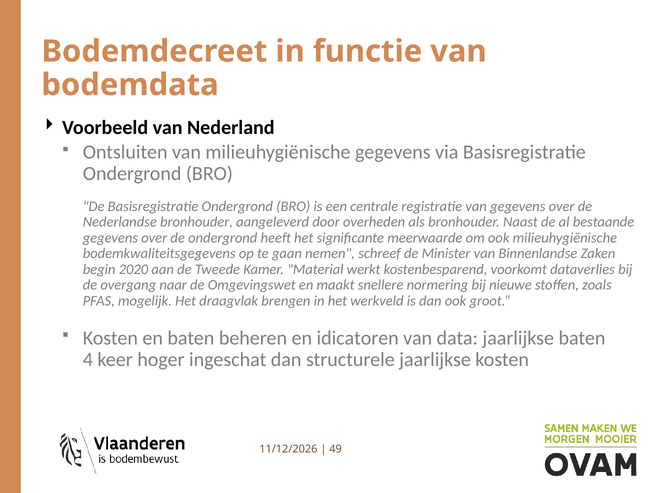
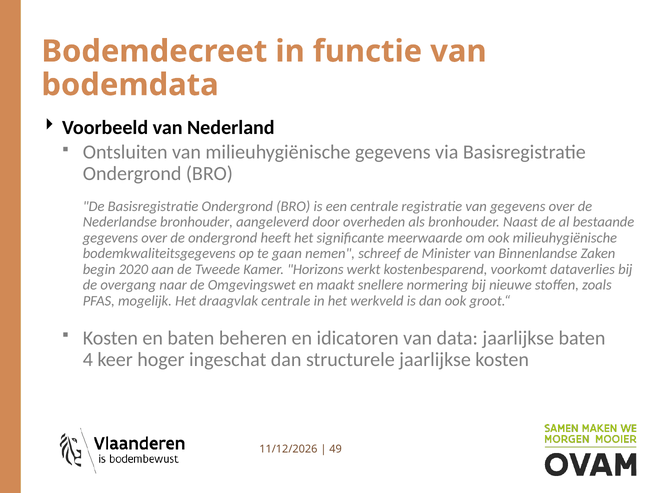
Material: Material -> Horizons
draagvlak brengen: brengen -> centrale
